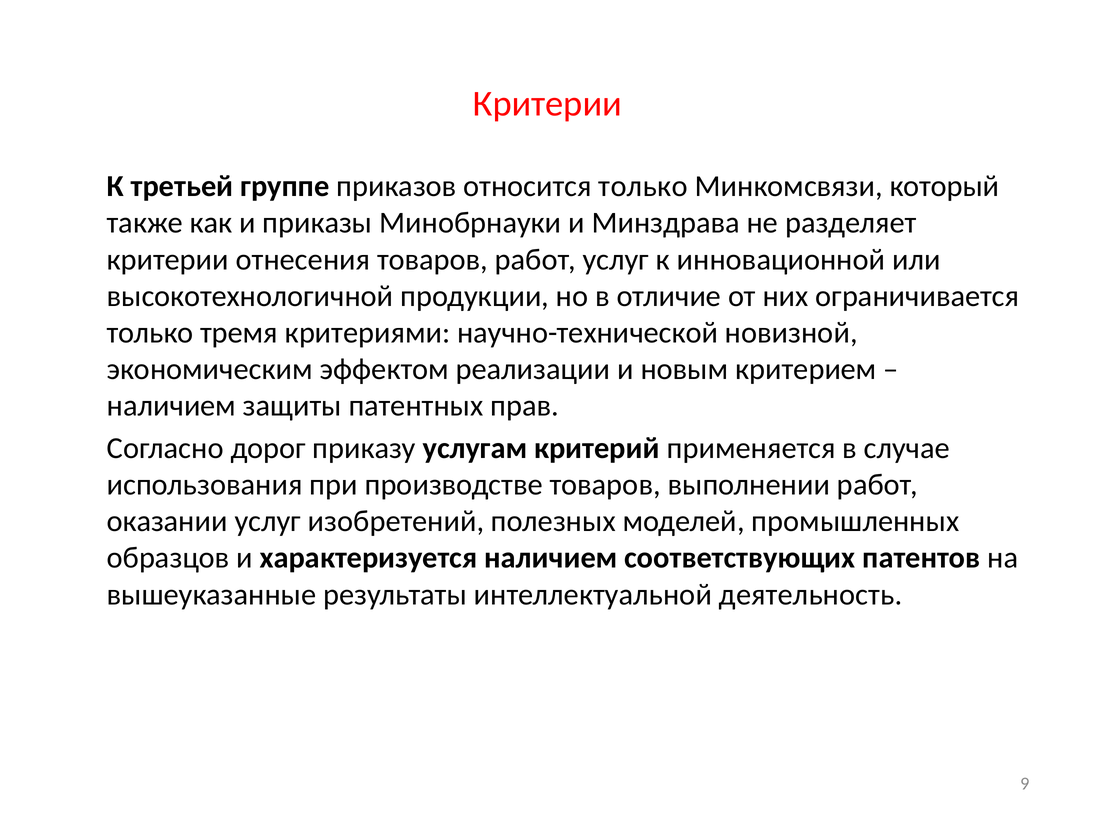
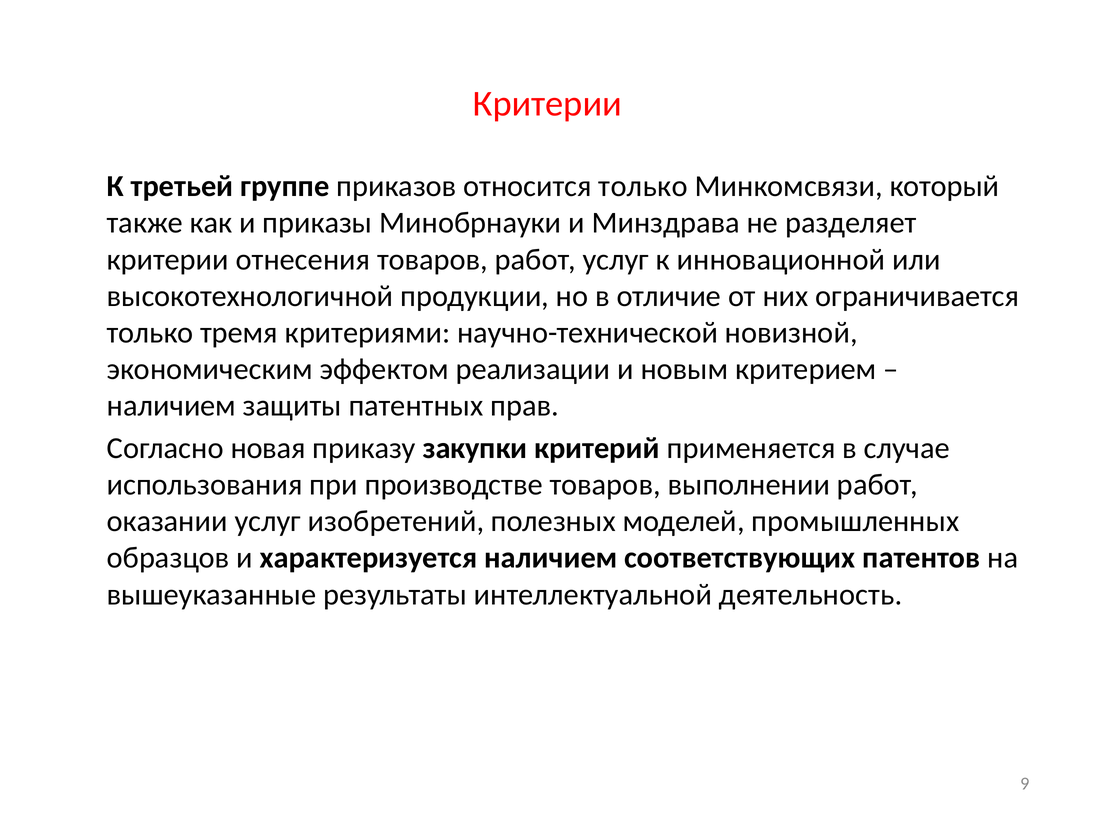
дорог: дорог -> новая
услугам: услугам -> закупки
